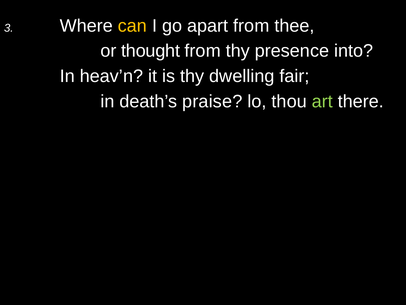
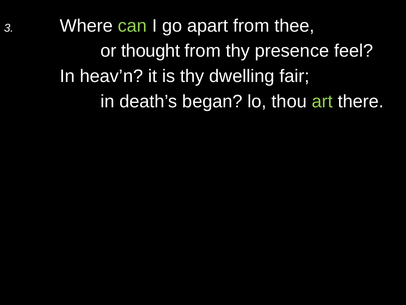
can colour: yellow -> light green
into: into -> feel
praise: praise -> began
